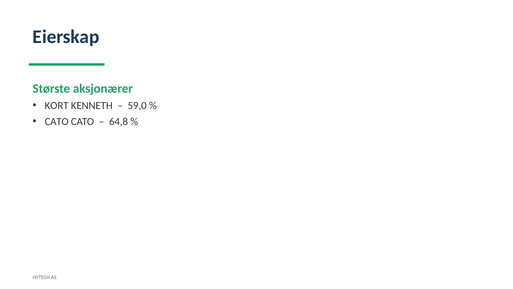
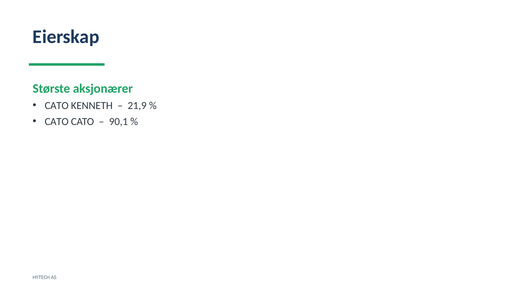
KORT at (57, 105): KORT -> CATO
59,0: 59,0 -> 21,9
64,8: 64,8 -> 90,1
